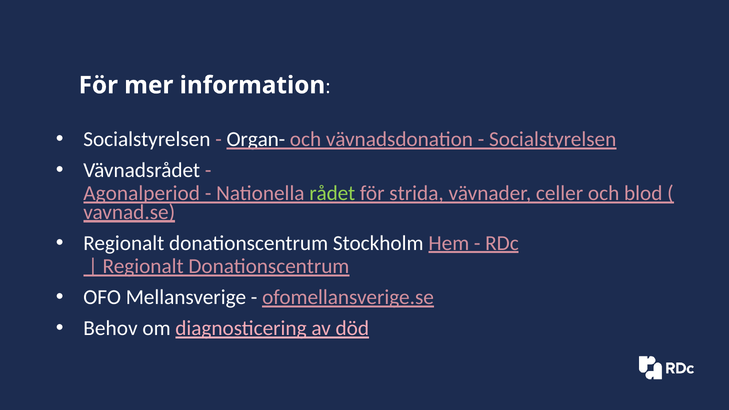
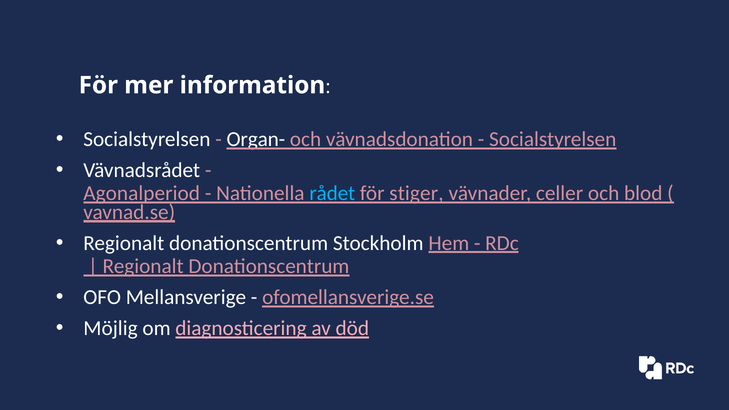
rådet colour: light green -> light blue
strida: strida -> stiger
Behov: Behov -> Möjlig
